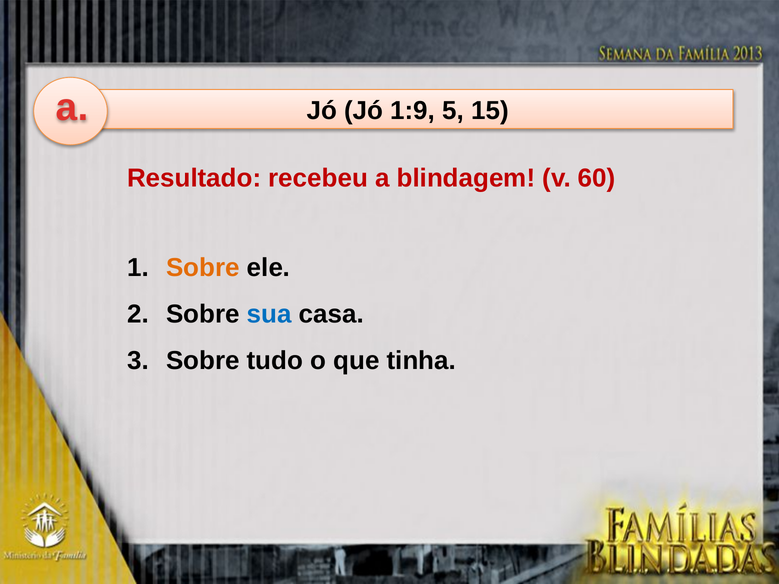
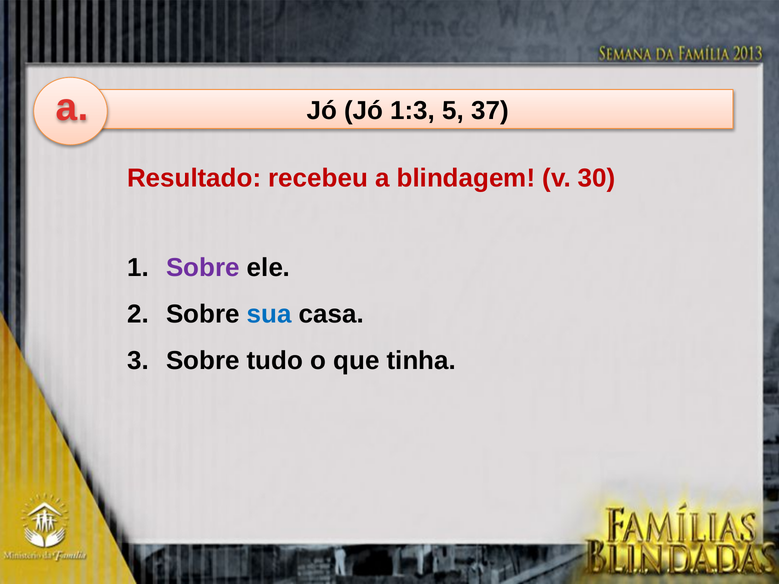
1:9: 1:9 -> 1:3
15: 15 -> 37
60: 60 -> 30
Sobre at (203, 268) colour: orange -> purple
